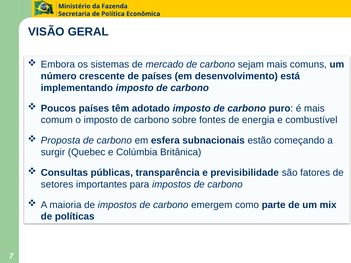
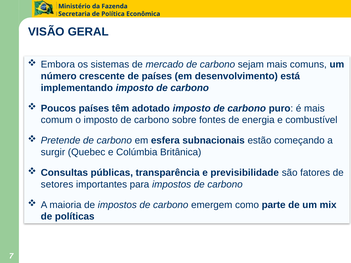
Proposta: Proposta -> Pretende
